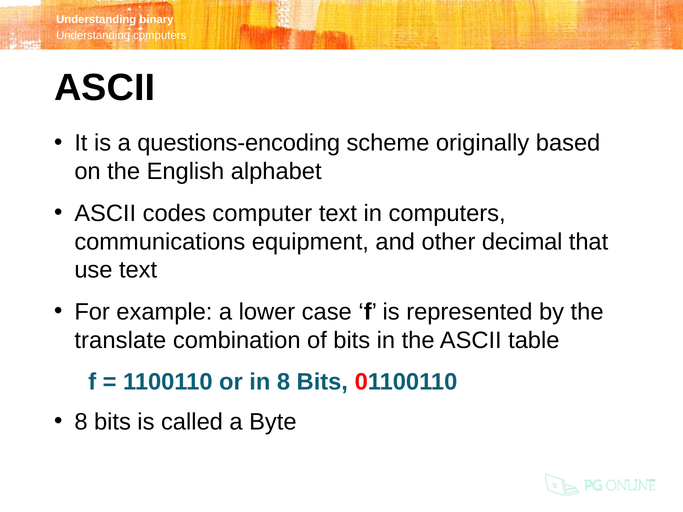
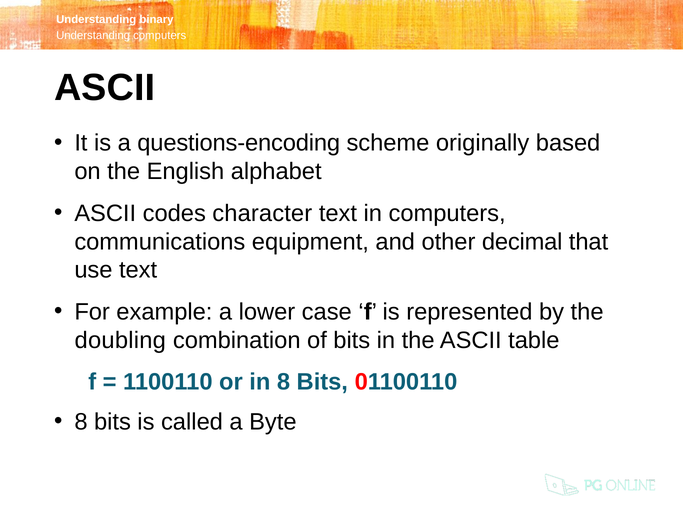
computer: computer -> character
translate: translate -> doubling
